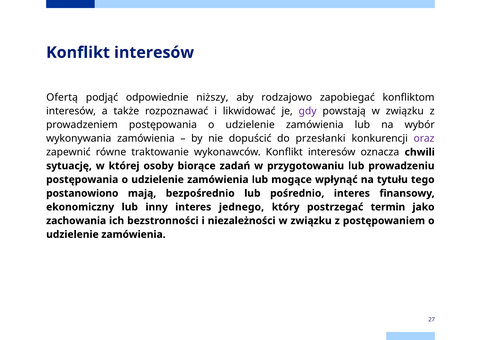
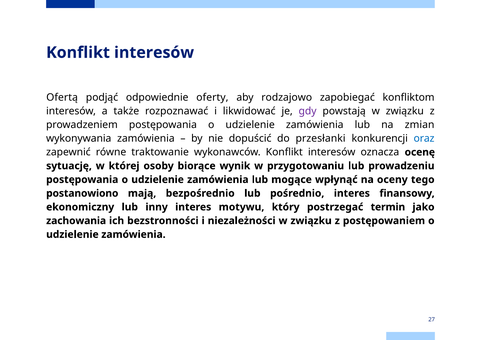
niższy: niższy -> oferty
wybór: wybór -> zmian
oraz colour: purple -> blue
chwili: chwili -> ocenę
zadań: zadań -> wynik
tytułu: tytułu -> oceny
jednego: jednego -> motywu
